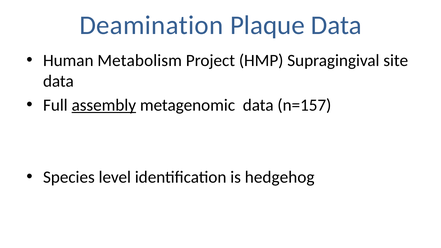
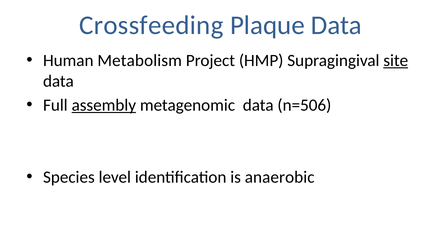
Deamination: Deamination -> Crossfeeding
site underline: none -> present
n=157: n=157 -> n=506
hedgehog: hedgehog -> anaerobic
